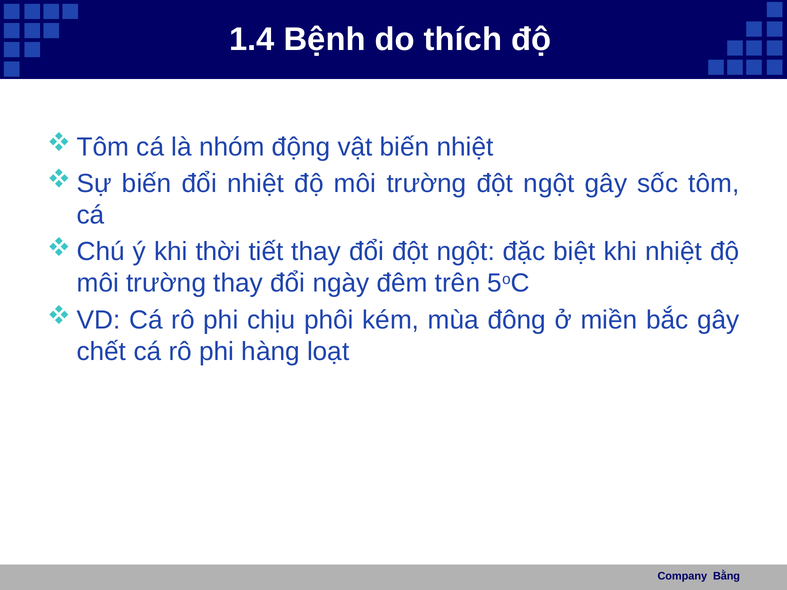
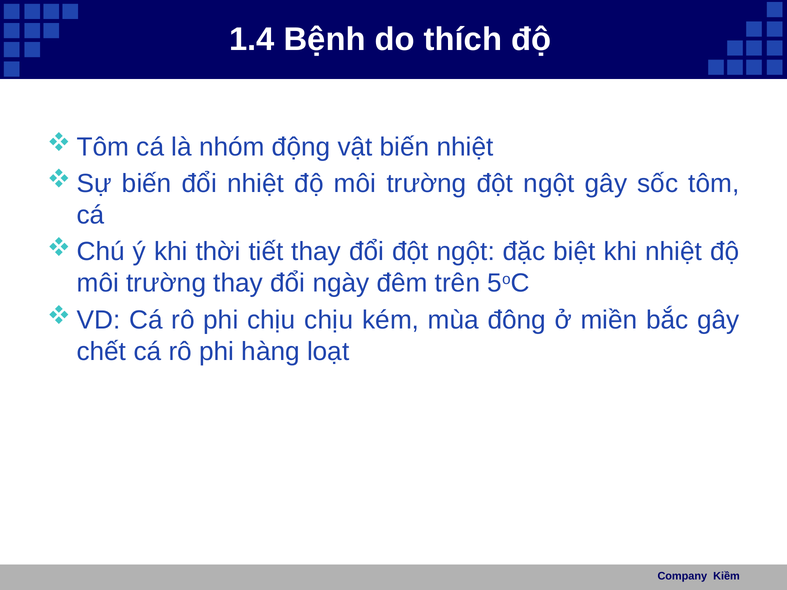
chịu phôi: phôi -> chịu
Bằng: Bằng -> Kiềm
